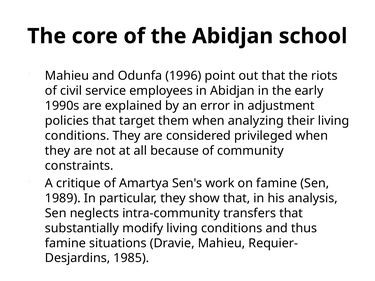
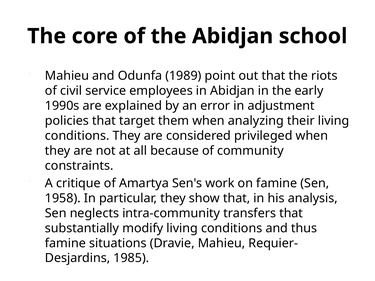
1996: 1996 -> 1989
1989: 1989 -> 1958
